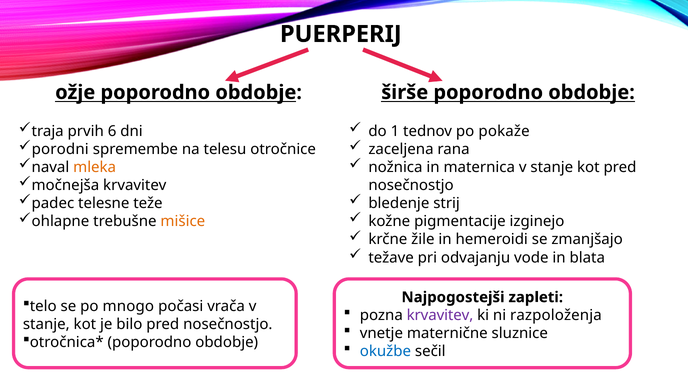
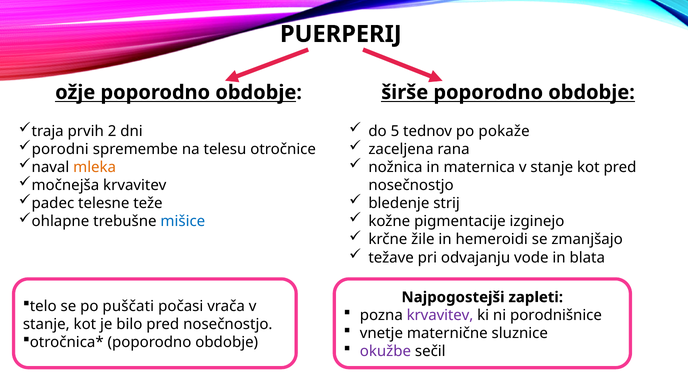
6: 6 -> 2
1: 1 -> 5
mišice colour: orange -> blue
mnogo: mnogo -> puščati
razpoloženja: razpoloženja -> porodnišnice
okužbe colour: blue -> purple
